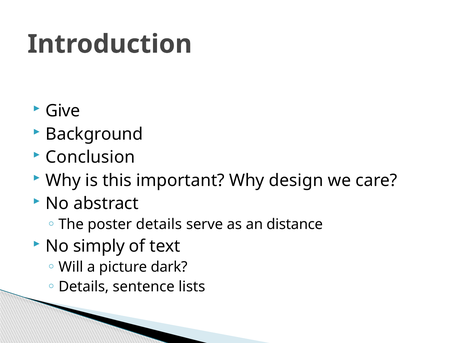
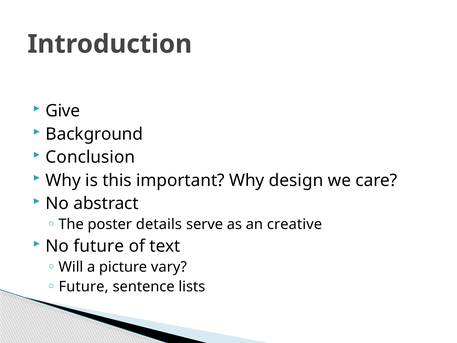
distance: distance -> creative
No simply: simply -> future
dark: dark -> vary
Details at (84, 287): Details -> Future
